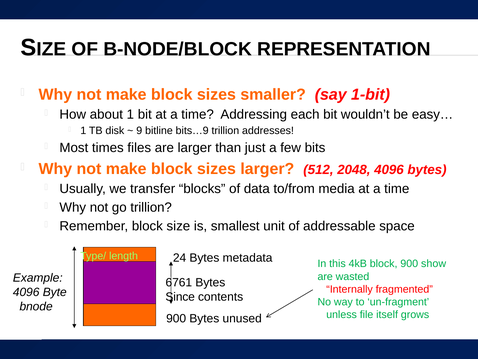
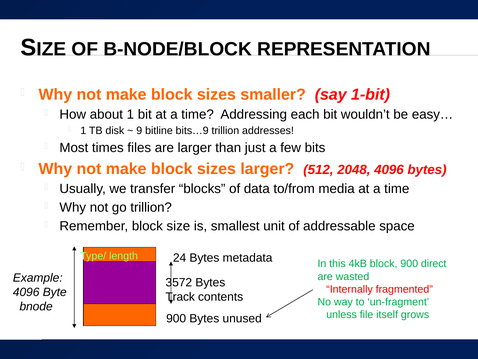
show: show -> direct
6761: 6761 -> 3572
Since: Since -> Track
